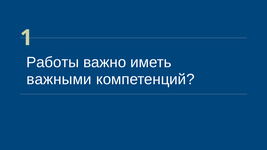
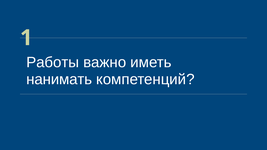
важными: важными -> нанимать
